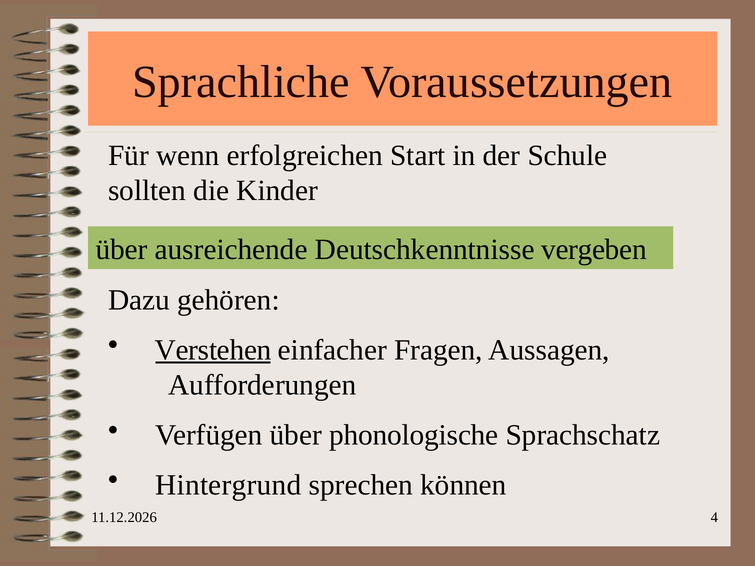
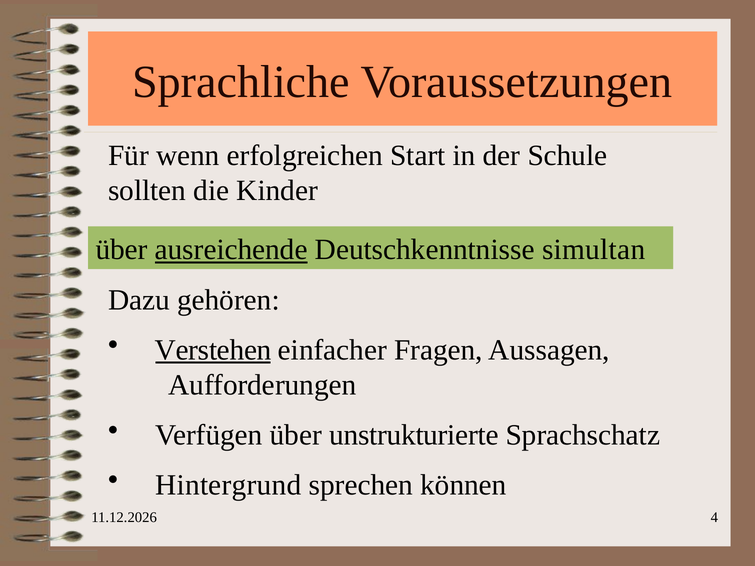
ausreichende underline: none -> present
vergeben: vergeben -> simultan
phonologische: phonologische -> unstrukturierte
